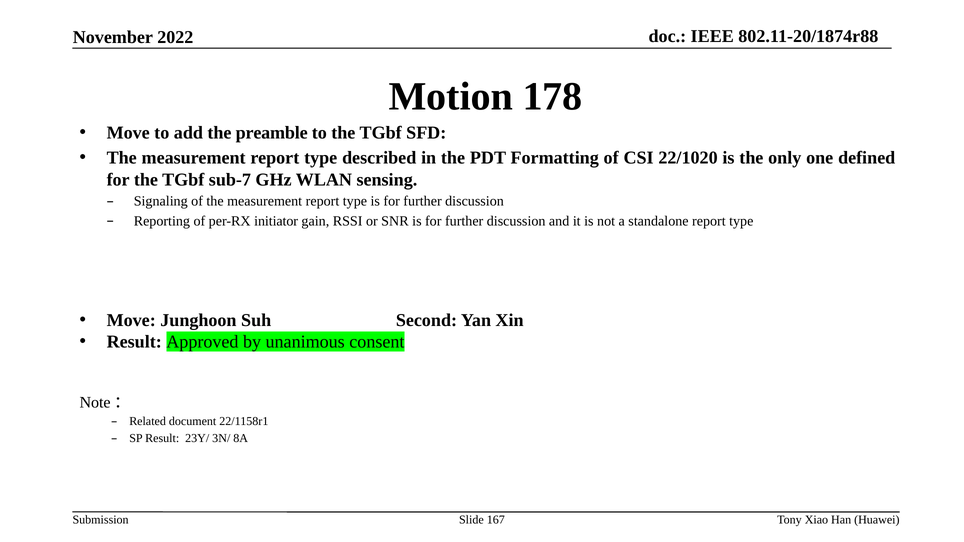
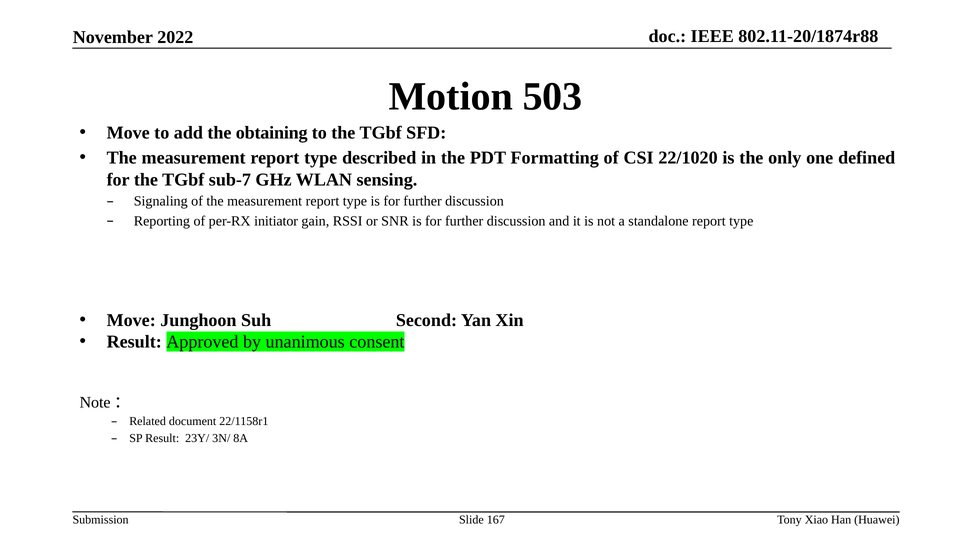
178: 178 -> 503
preamble: preamble -> obtaining
